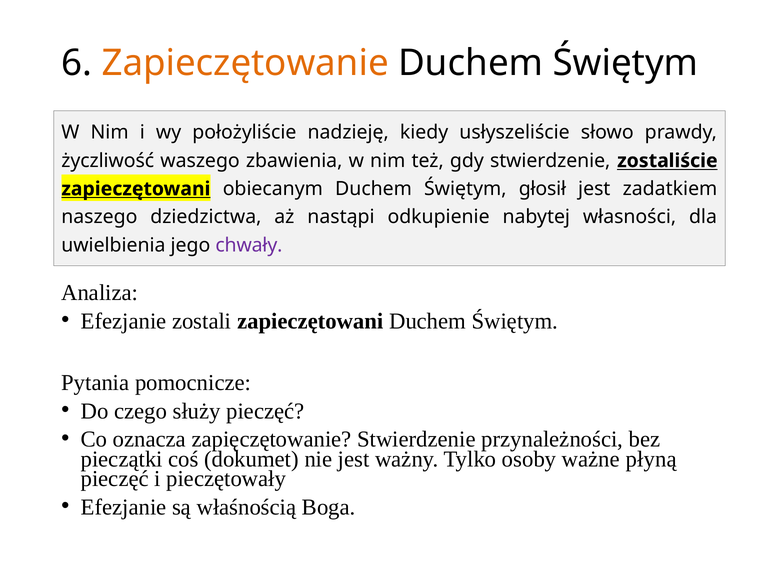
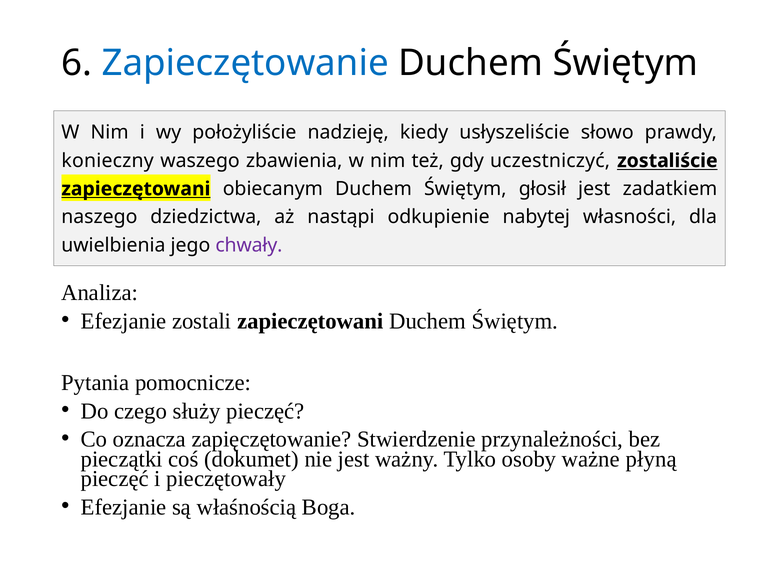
Zapieczętowanie colour: orange -> blue
życzliwość: życzliwość -> konieczny
gdy stwierdzenie: stwierdzenie -> uczestniczyć
